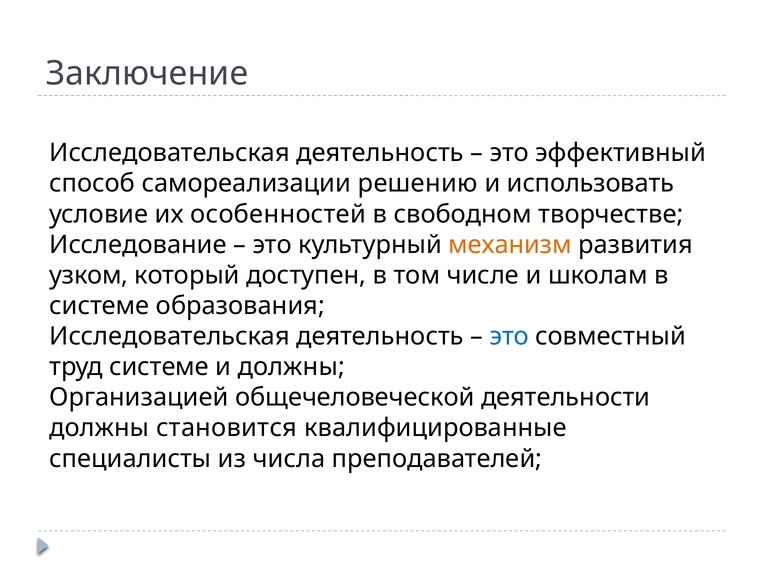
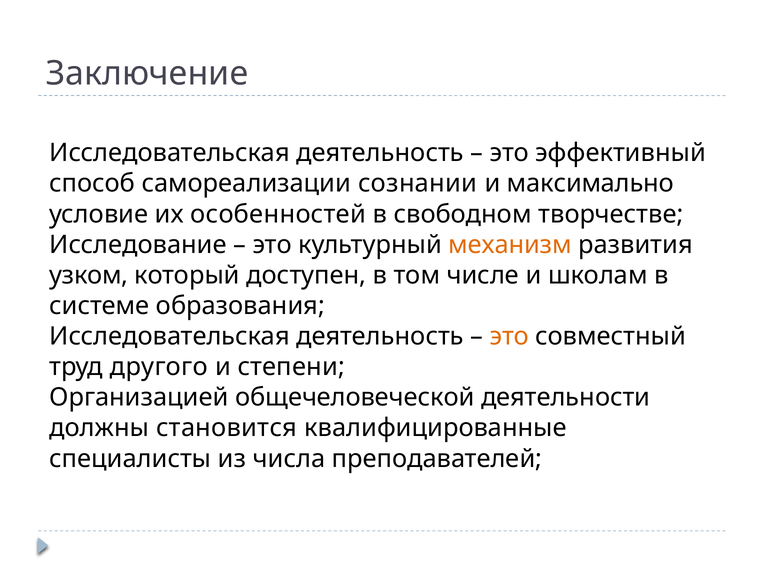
решению: решению -> сознании
использовать: использовать -> максимально
это at (509, 336) colour: blue -> orange
труд системе: системе -> другого
и должны: должны -> степени
